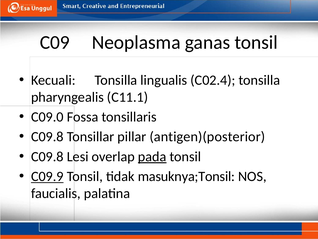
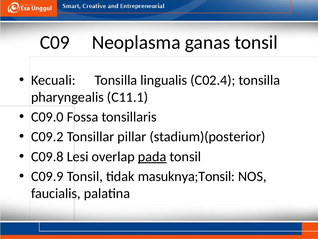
C09.8 at (47, 137): C09.8 -> C09.2
antigen)(posterior: antigen)(posterior -> stadium)(posterior
C09.9 underline: present -> none
